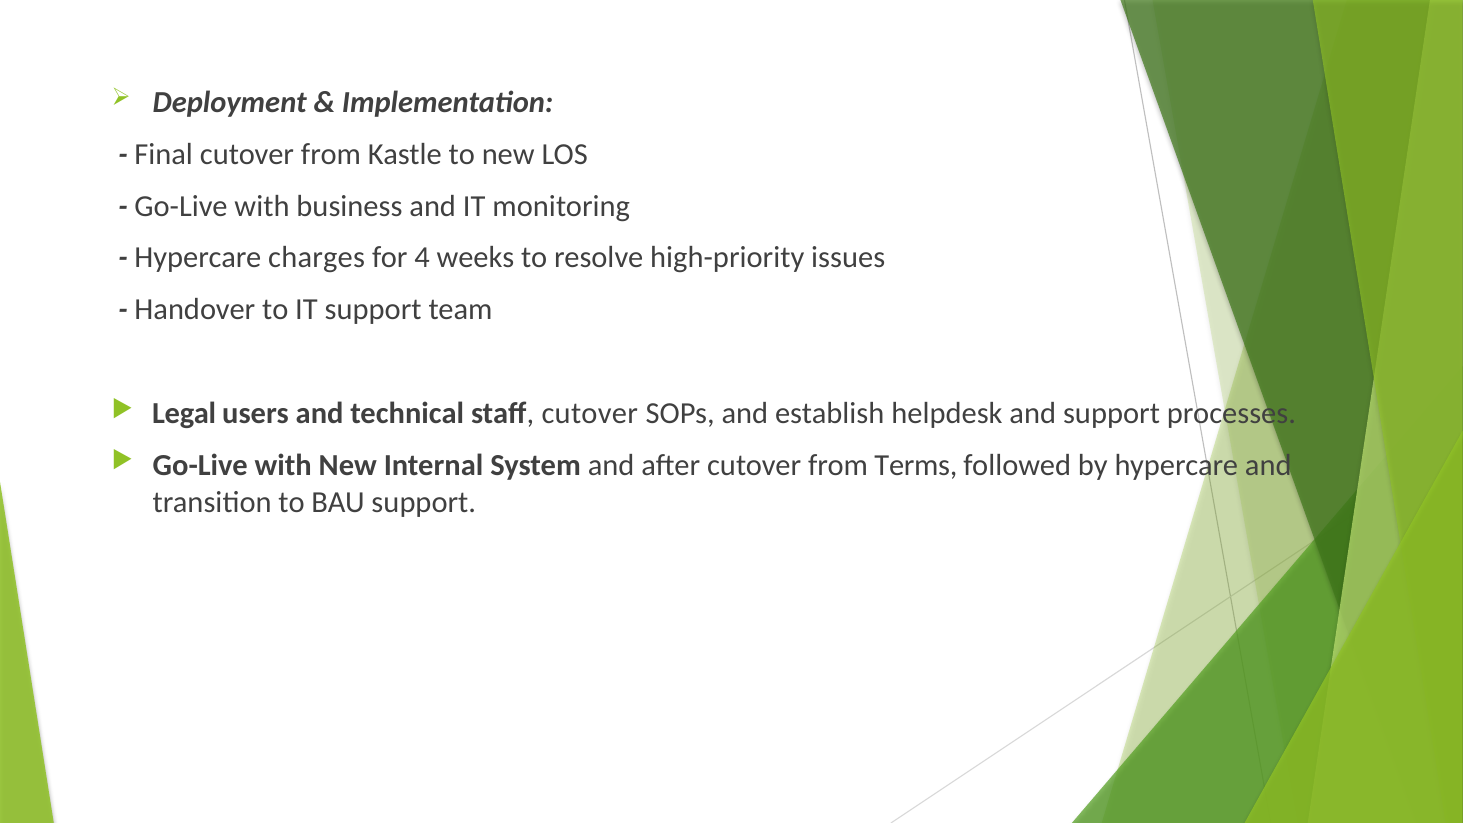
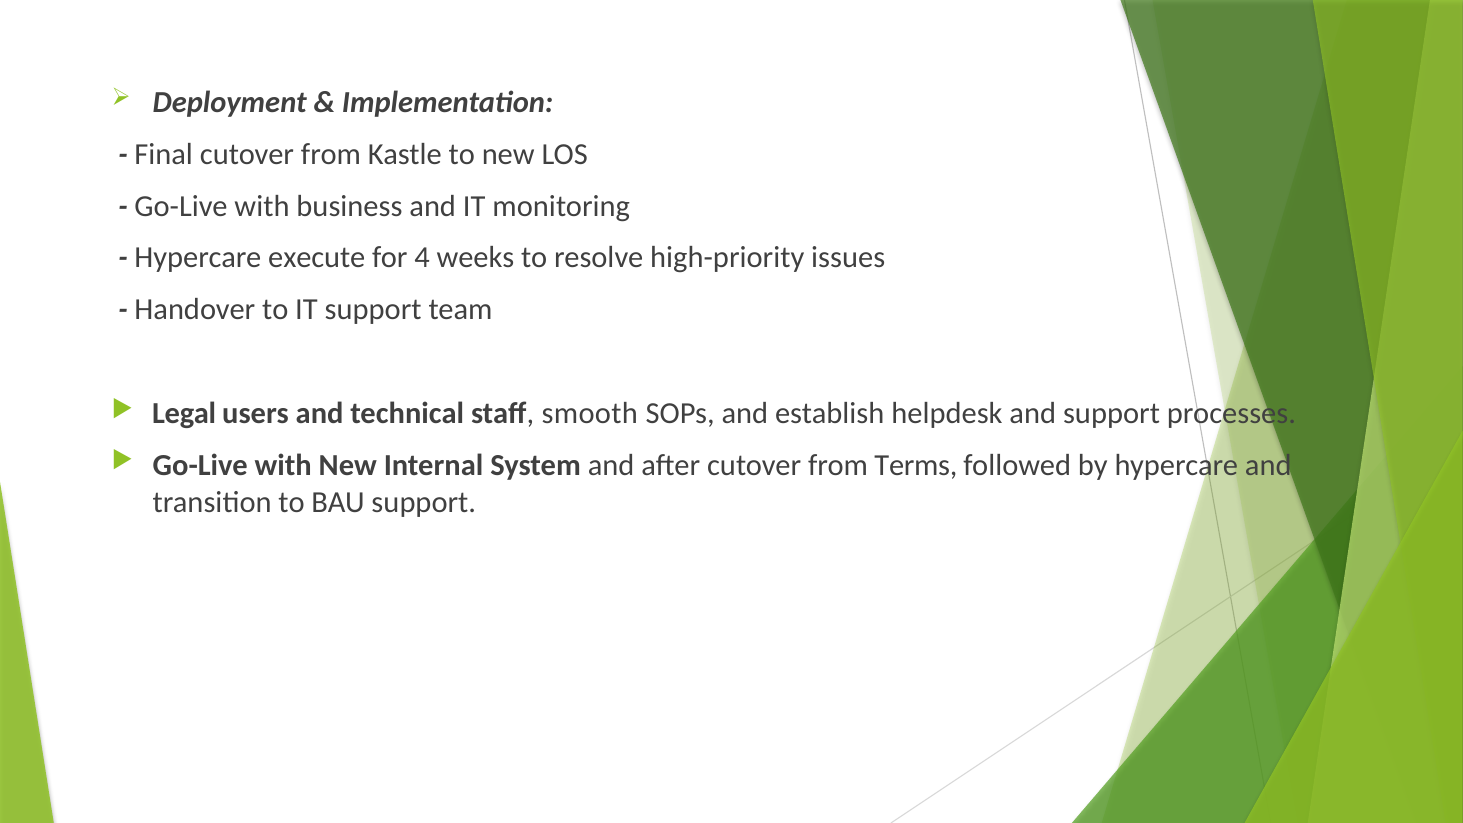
charges: charges -> execute
staff cutover: cutover -> smooth
